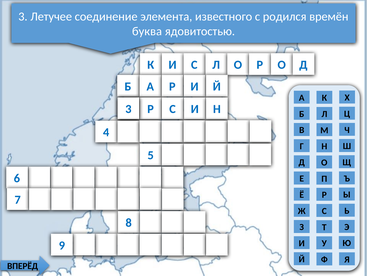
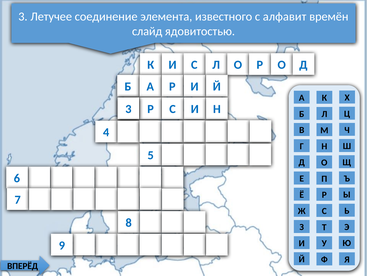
родился: родился -> алфавит
буква: буква -> слайд
